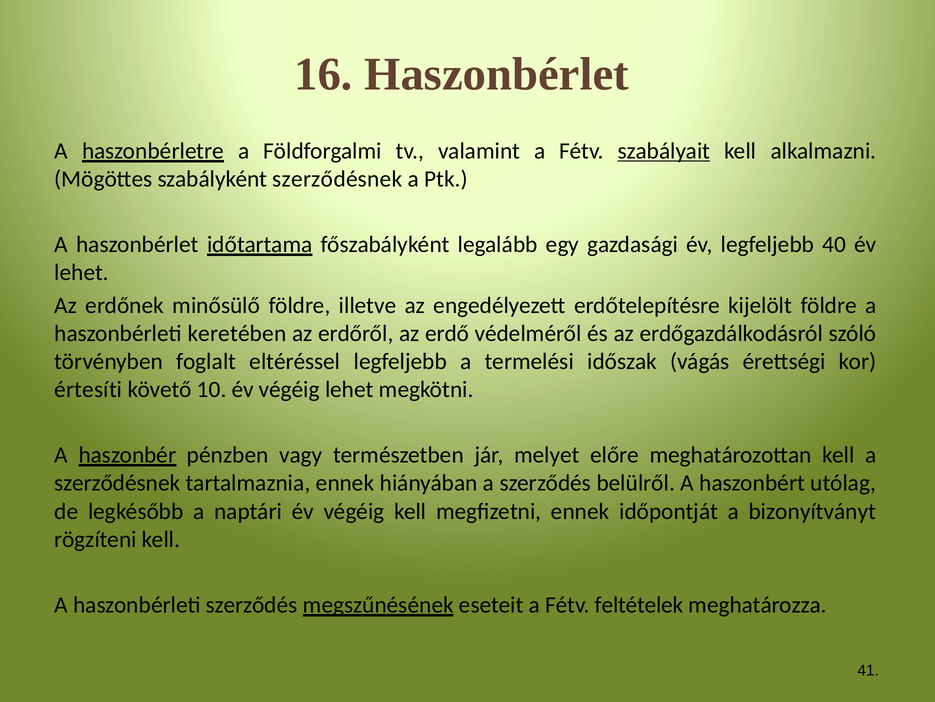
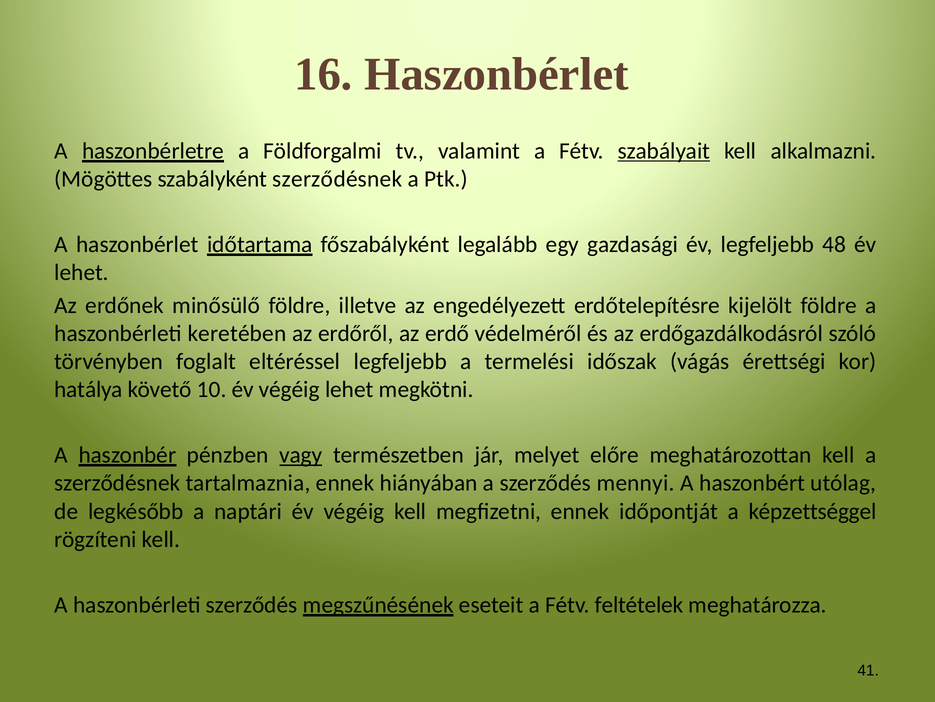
40: 40 -> 48
értesíti: értesíti -> hatálya
vagy underline: none -> present
belülről: belülről -> mennyi
bizonyítványt: bizonyítványt -> képzettséggel
